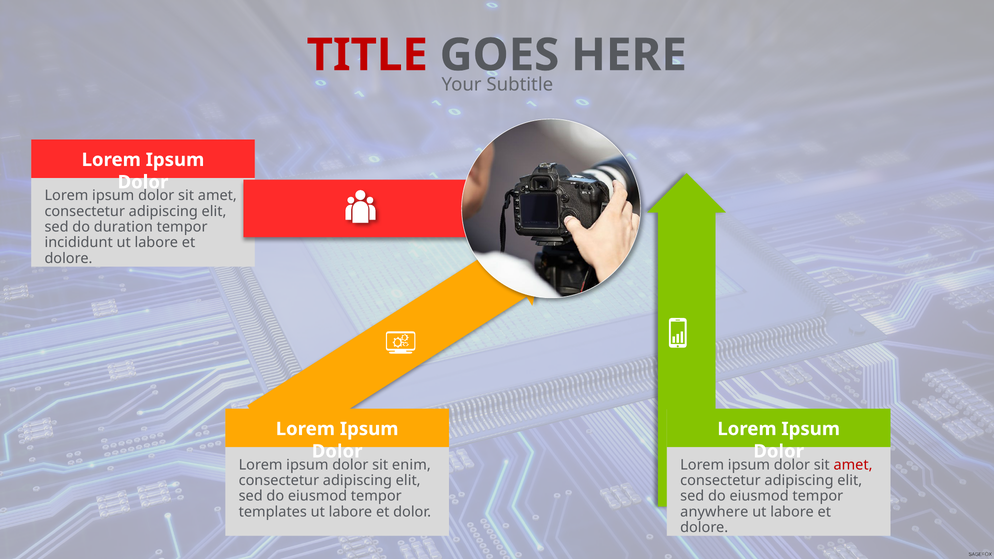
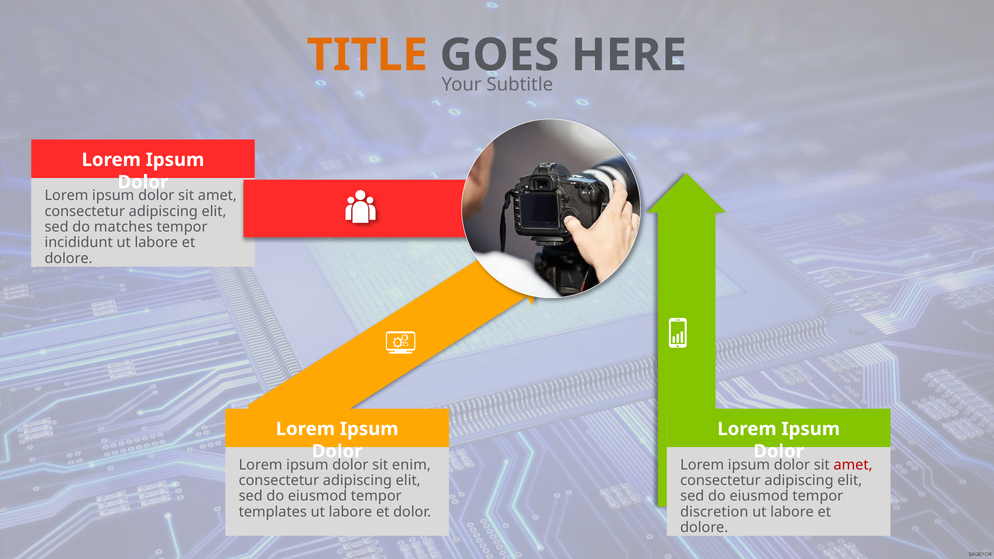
TITLE colour: red -> orange
duration: duration -> matches
anywhere: anywhere -> discretion
